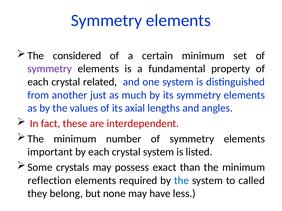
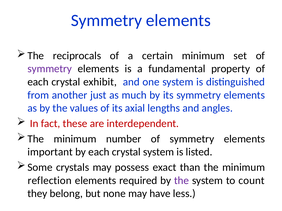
considered: considered -> reciprocals
related: related -> exhibit
the at (182, 181) colour: blue -> purple
called: called -> count
